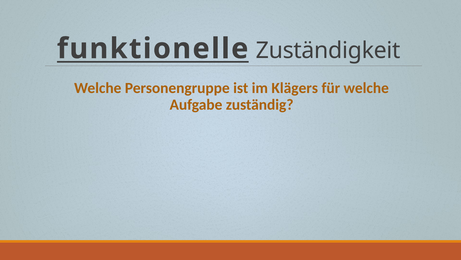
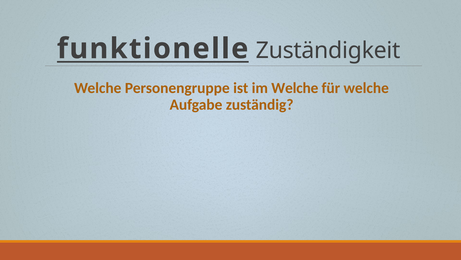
im Klägers: Klägers -> Welche
